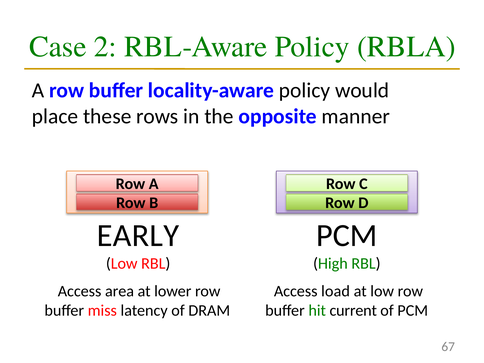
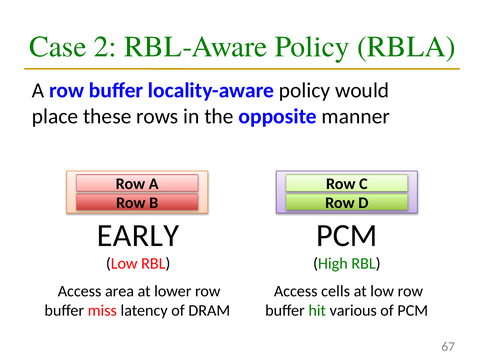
load: load -> cells
current: current -> various
